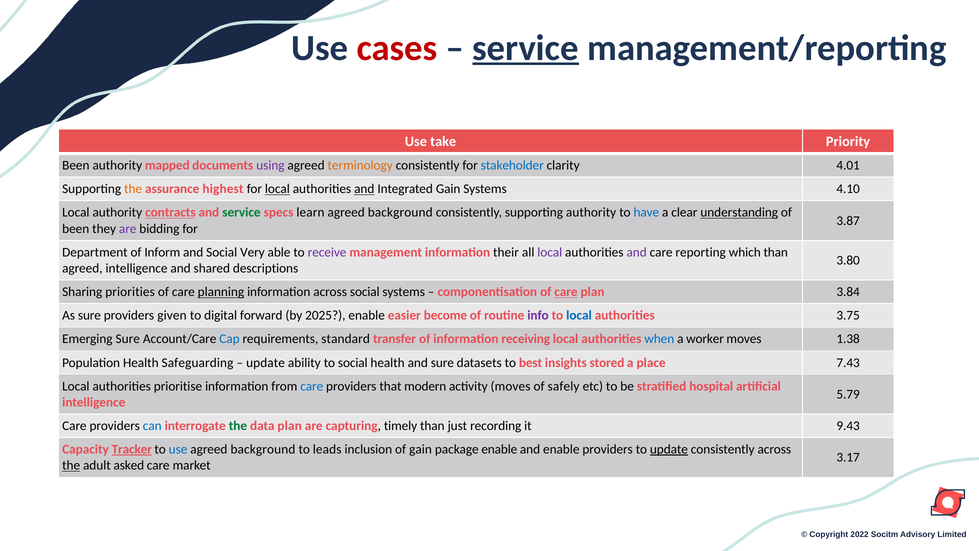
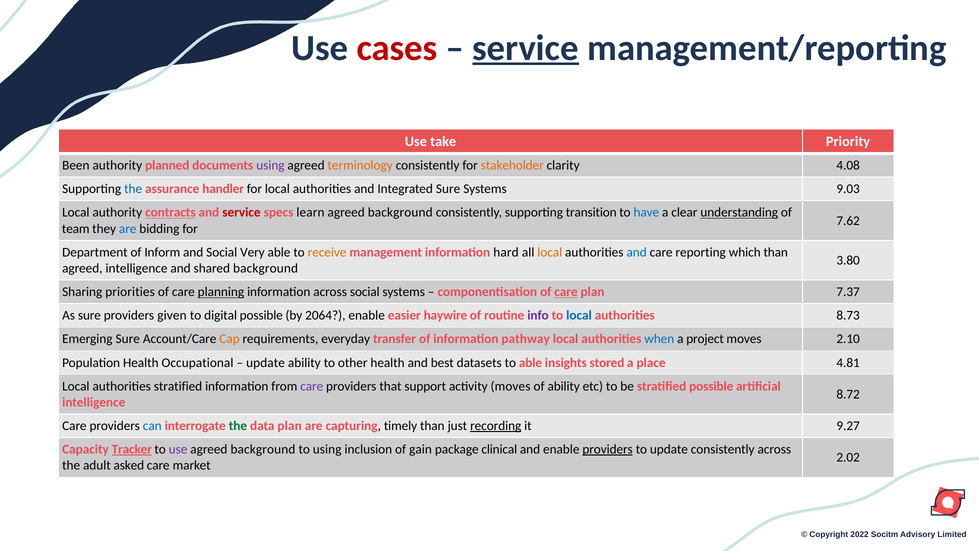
mapped: mapped -> planned
stakeholder colour: blue -> orange
4.01: 4.01 -> 4.08
the at (133, 189) colour: orange -> blue
highest: highest -> handler
local at (277, 189) underline: present -> none
and at (364, 189) underline: present -> none
Integrated Gain: Gain -> Sure
4.10: 4.10 -> 9.03
service at (241, 212) colour: green -> red
supporting authority: authority -> transition
3.87: 3.87 -> 7.62
been at (76, 229): been -> team
are at (128, 229) colour: purple -> blue
receive colour: purple -> orange
their: their -> hard
local at (550, 252) colour: purple -> orange
and at (637, 252) colour: purple -> blue
shared descriptions: descriptions -> background
3.84: 3.84 -> 7.37
digital forward: forward -> possible
2025: 2025 -> 2064
become: become -> haywire
3.75: 3.75 -> 8.73
Cap colour: blue -> orange
standard: standard -> everyday
receiving: receiving -> pathway
worker: worker -> project
1.38: 1.38 -> 2.10
Safeguarding: Safeguarding -> Occupational
to social: social -> other
and sure: sure -> best
to best: best -> able
7.43: 7.43 -> 4.81
authorities prioritise: prioritise -> stratified
care at (312, 386) colour: blue -> purple
modern: modern -> support
of safely: safely -> ability
stratified hospital: hospital -> possible
5.79: 5.79 -> 8.72
recording underline: none -> present
9.43: 9.43 -> 9.27
use at (178, 449) colour: blue -> purple
to leads: leads -> using
package enable: enable -> clinical
providers at (608, 449) underline: none -> present
update at (669, 449) underline: present -> none
3.17: 3.17 -> 2.02
the at (71, 465) underline: present -> none
